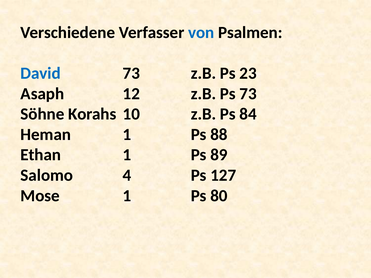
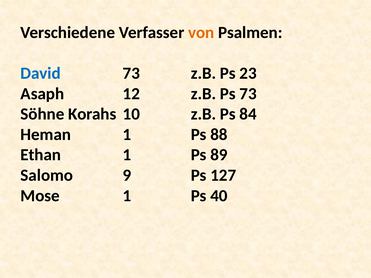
von colour: blue -> orange
4: 4 -> 9
80: 80 -> 40
